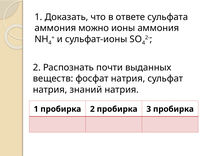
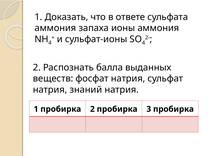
можно: можно -> запаха
почти: почти -> балла
